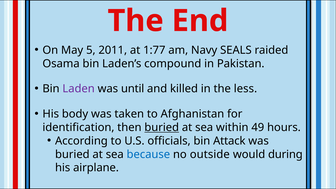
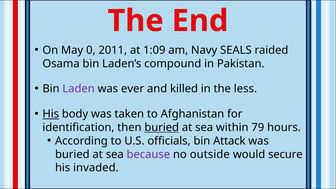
5: 5 -> 0
1:77: 1:77 -> 1:09
until: until -> ever
His at (51, 114) underline: none -> present
49: 49 -> 79
because colour: blue -> purple
during: during -> secure
airplane: airplane -> invaded
